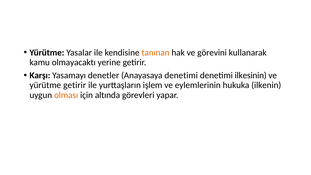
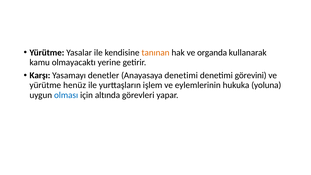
görevini: görevini -> organda
ilkesinin: ilkesinin -> görevini
yürütme getirir: getirir -> henüz
ilkenin: ilkenin -> yoluna
olması colour: orange -> blue
